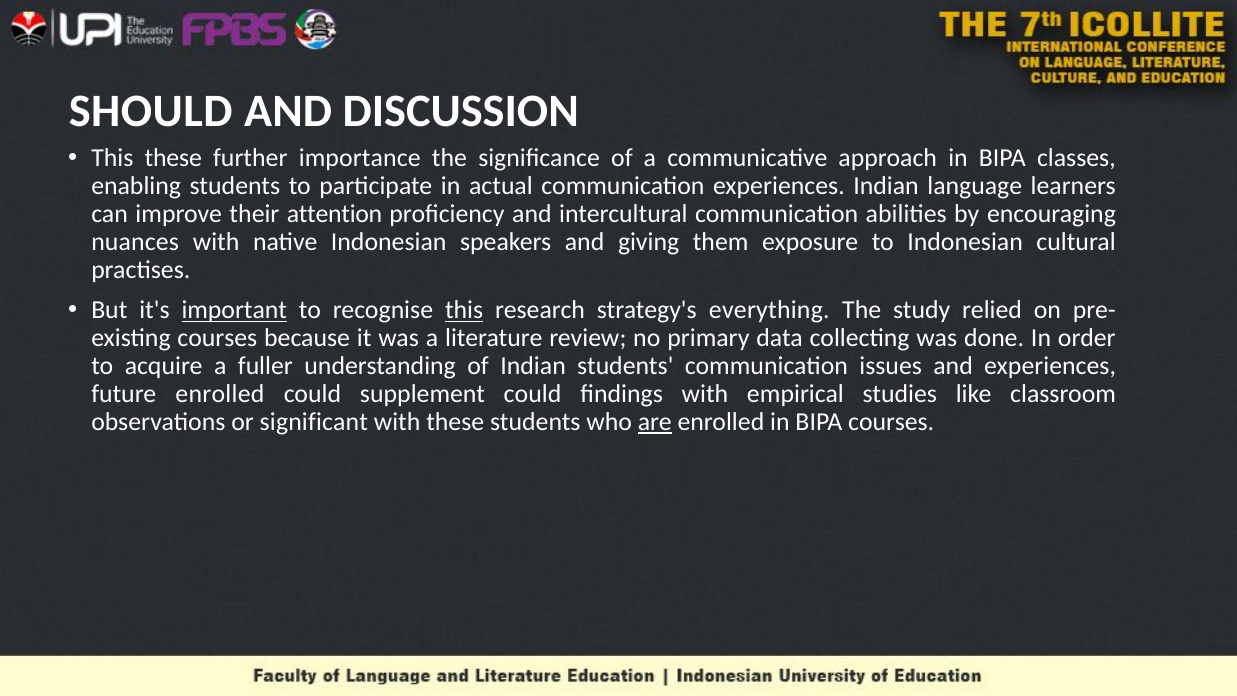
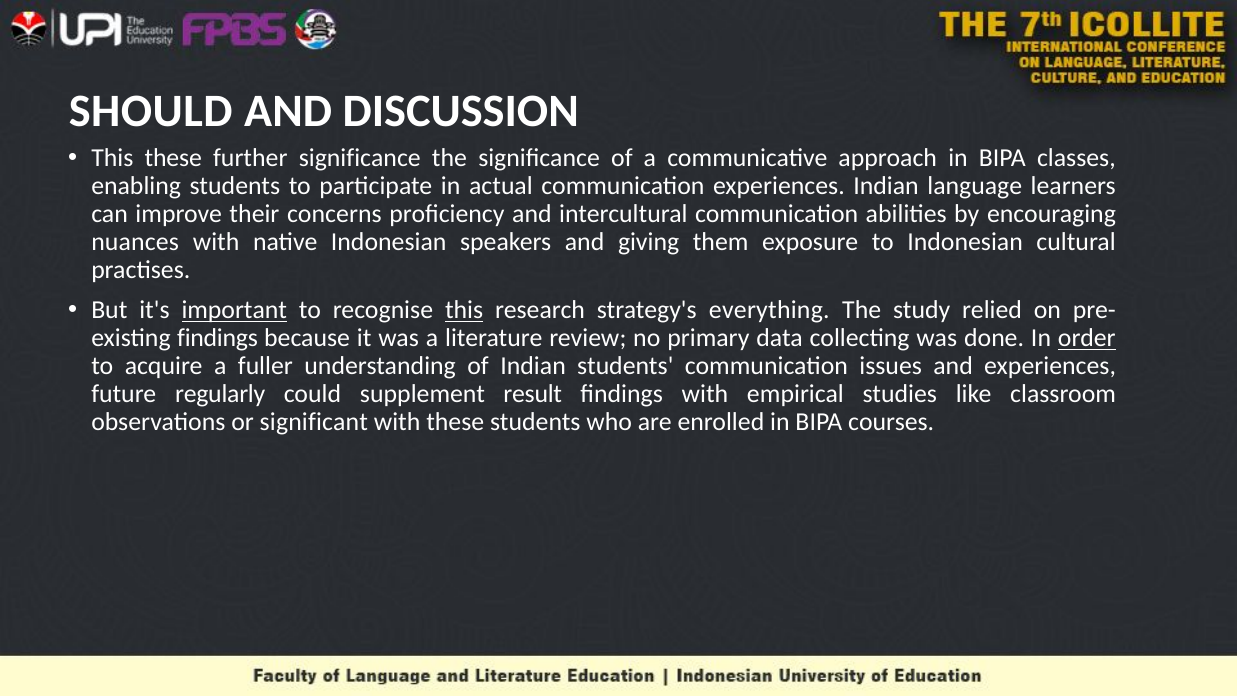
further importance: importance -> significance
attention: attention -> concerns
courses at (217, 338): courses -> findings
order underline: none -> present
future enrolled: enrolled -> regularly
supplement could: could -> result
are underline: present -> none
